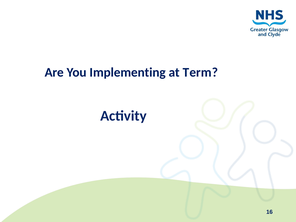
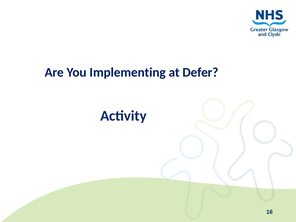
Term: Term -> Defer
